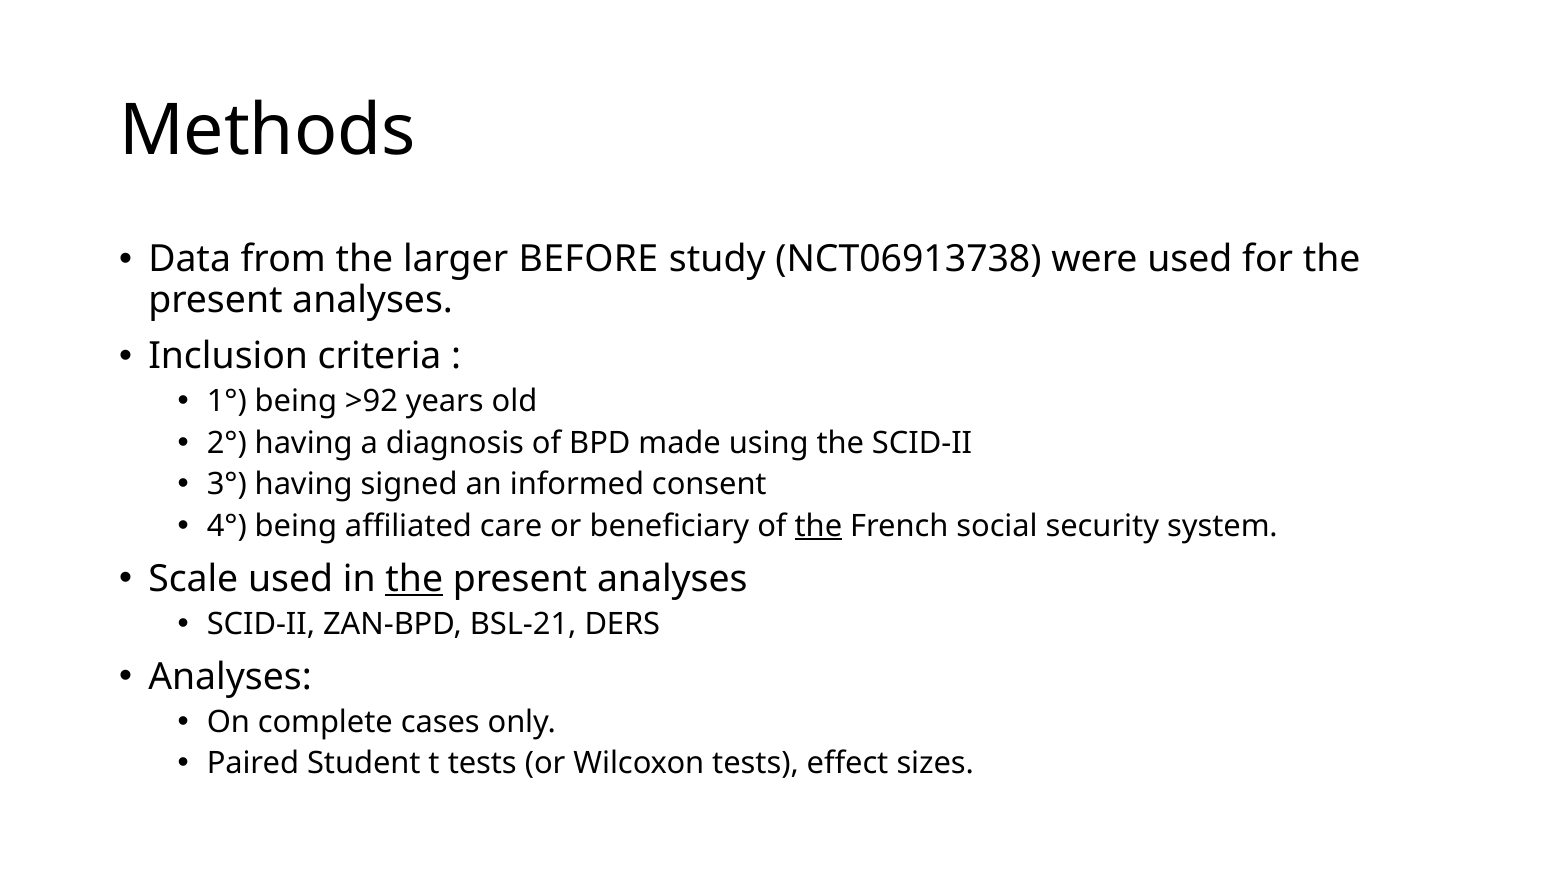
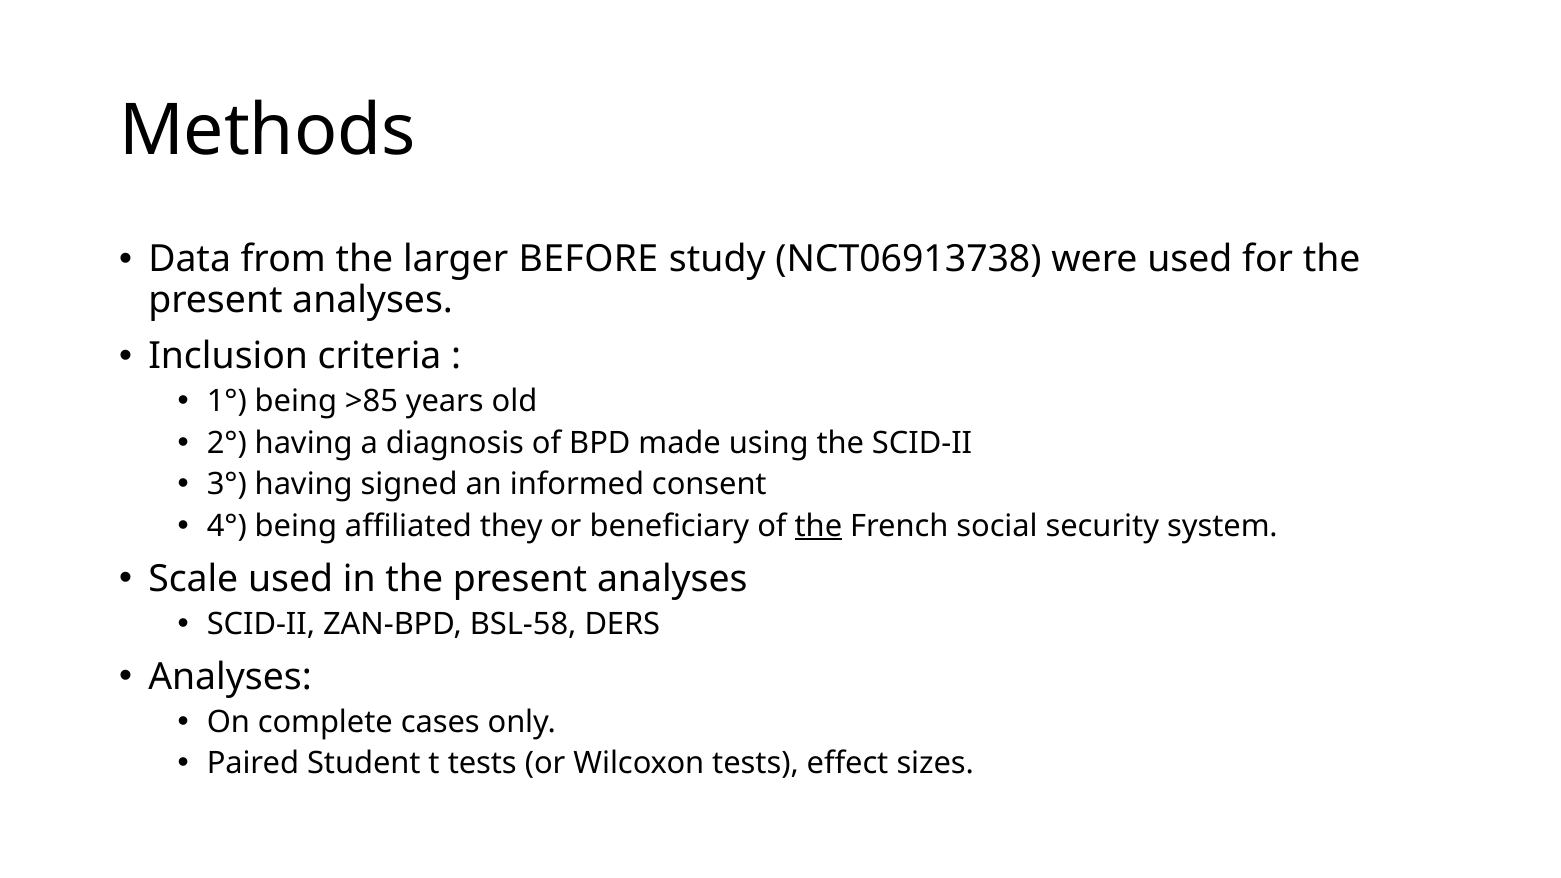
>92: >92 -> >85
care: care -> they
the at (414, 579) underline: present -> none
BSL-21: BSL-21 -> BSL-58
